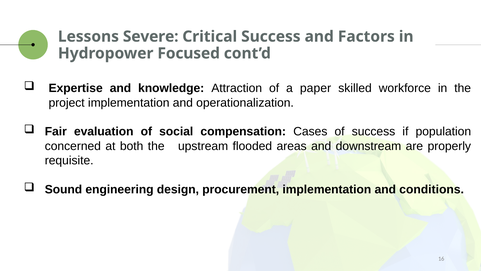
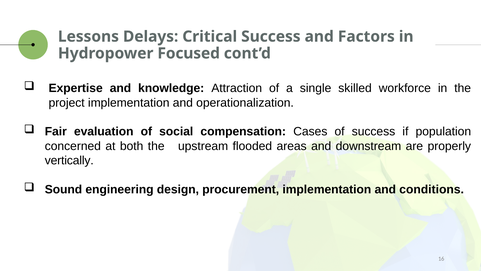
Severe: Severe -> Delays
paper: paper -> single
requisite: requisite -> vertically
